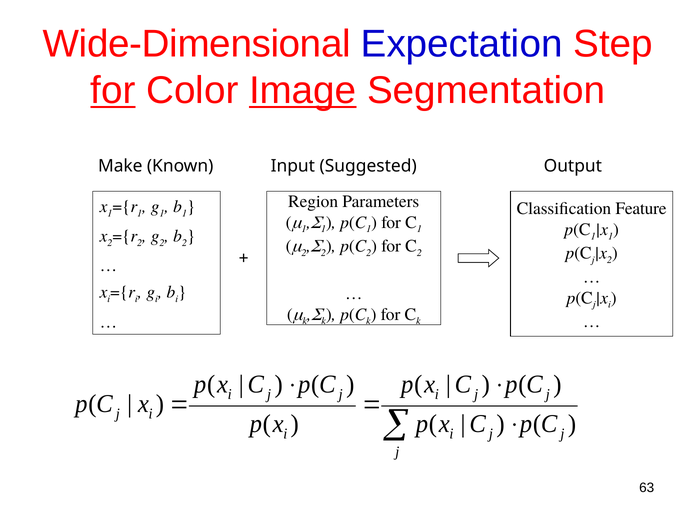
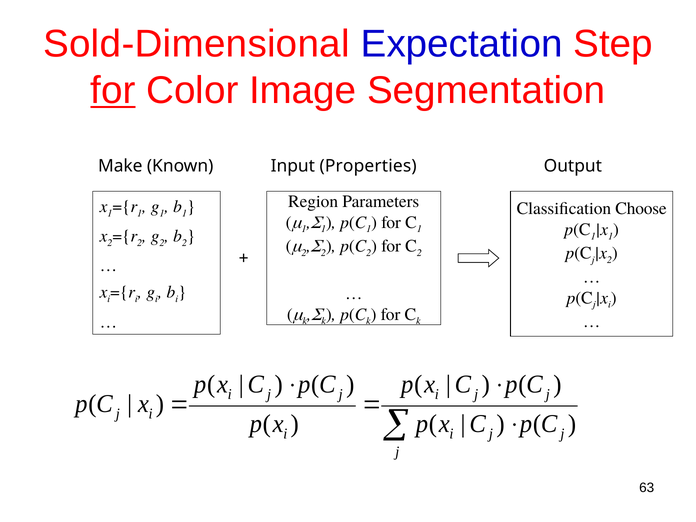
Wide-Dimensional: Wide-Dimensional -> Sold-Dimensional
Image underline: present -> none
Suggested: Suggested -> Properties
Feature: Feature -> Choose
